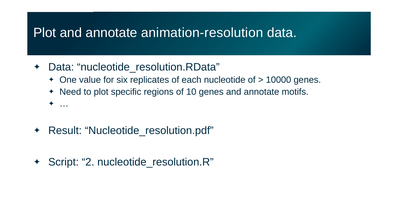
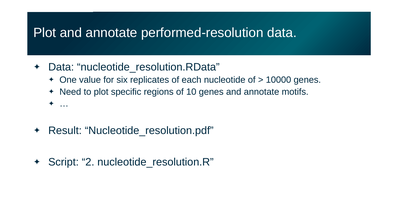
animation-resolution: animation-resolution -> performed-resolution
